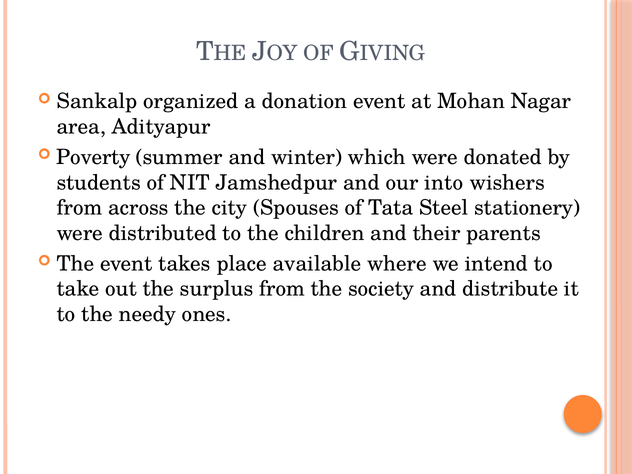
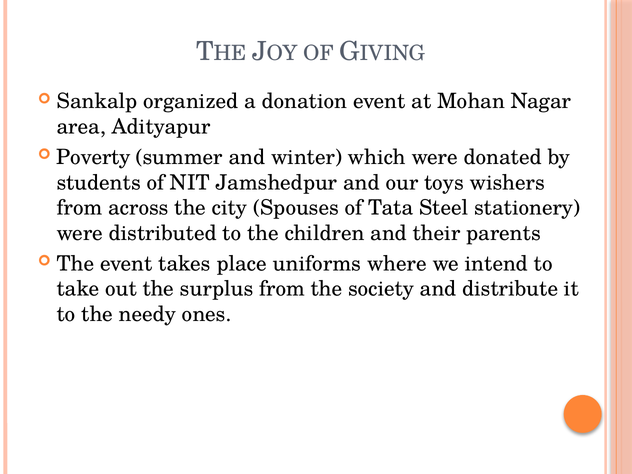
into: into -> toys
available: available -> uniforms
